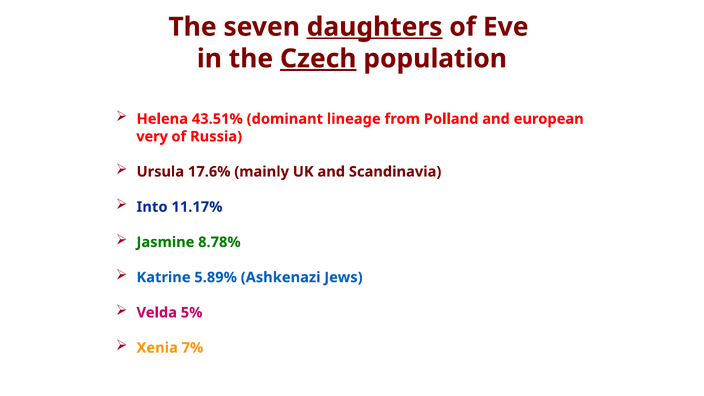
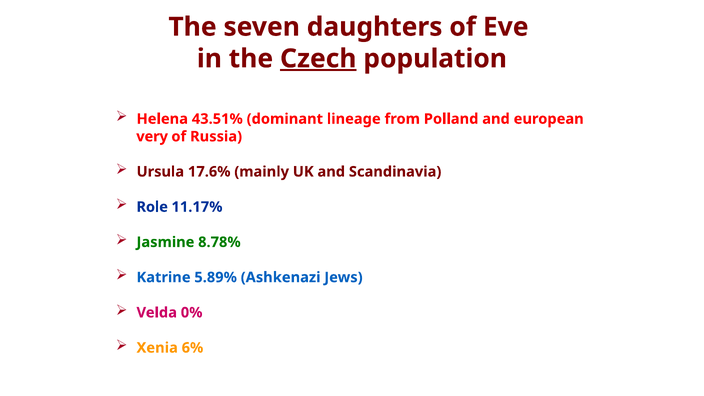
daughters underline: present -> none
Into: Into -> Role
5%: 5% -> 0%
7%: 7% -> 6%
